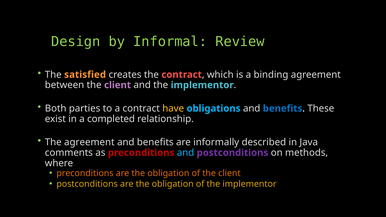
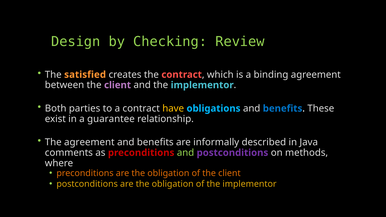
Informal: Informal -> Checking
completed: completed -> guarantee
and at (186, 153) colour: light blue -> light green
